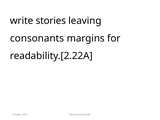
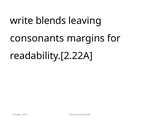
stories: stories -> blends
